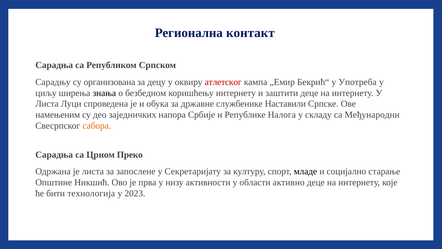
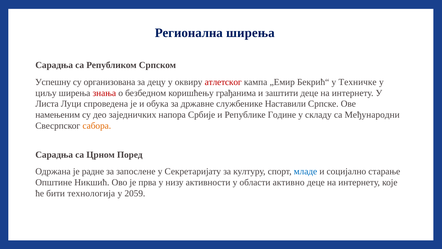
Регионална контакт: контакт -> ширења
Сарадњу: Сарадњу -> Успешну
Употреба: Употреба -> Техничке
знања colour: black -> red
коришћењу интернету: интернету -> грађанима
Налога: Налога -> Године
Преко: Преко -> Поред
је листа: листа -> радне
младе colour: black -> blue
2023: 2023 -> 2059
